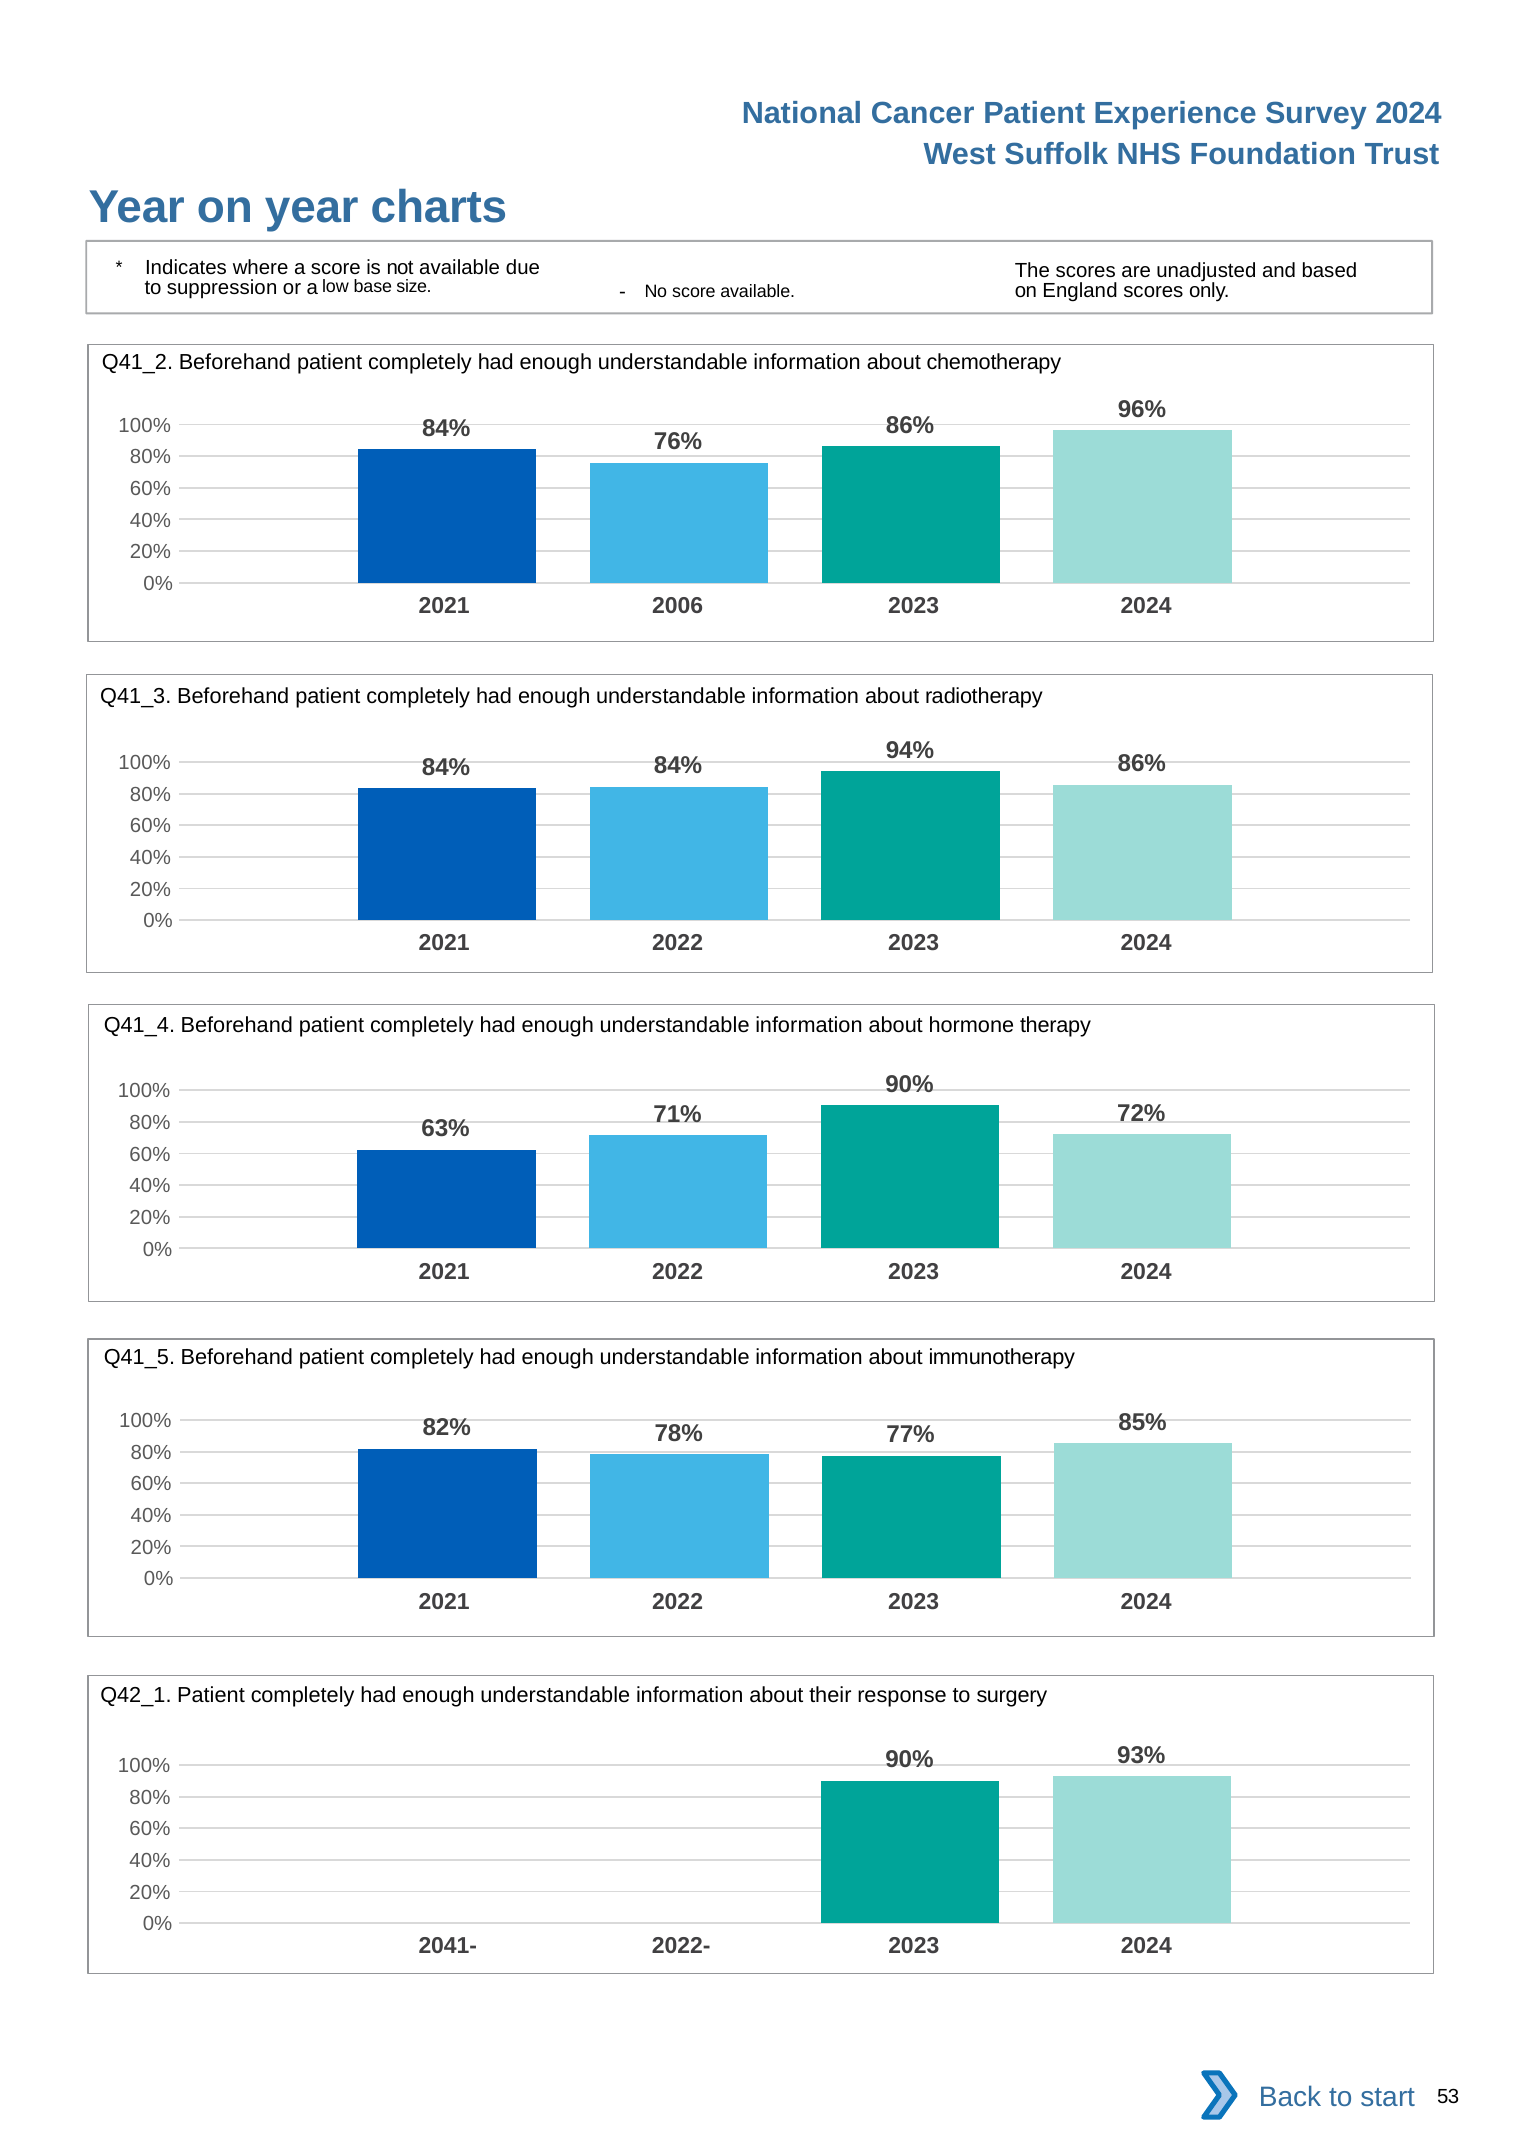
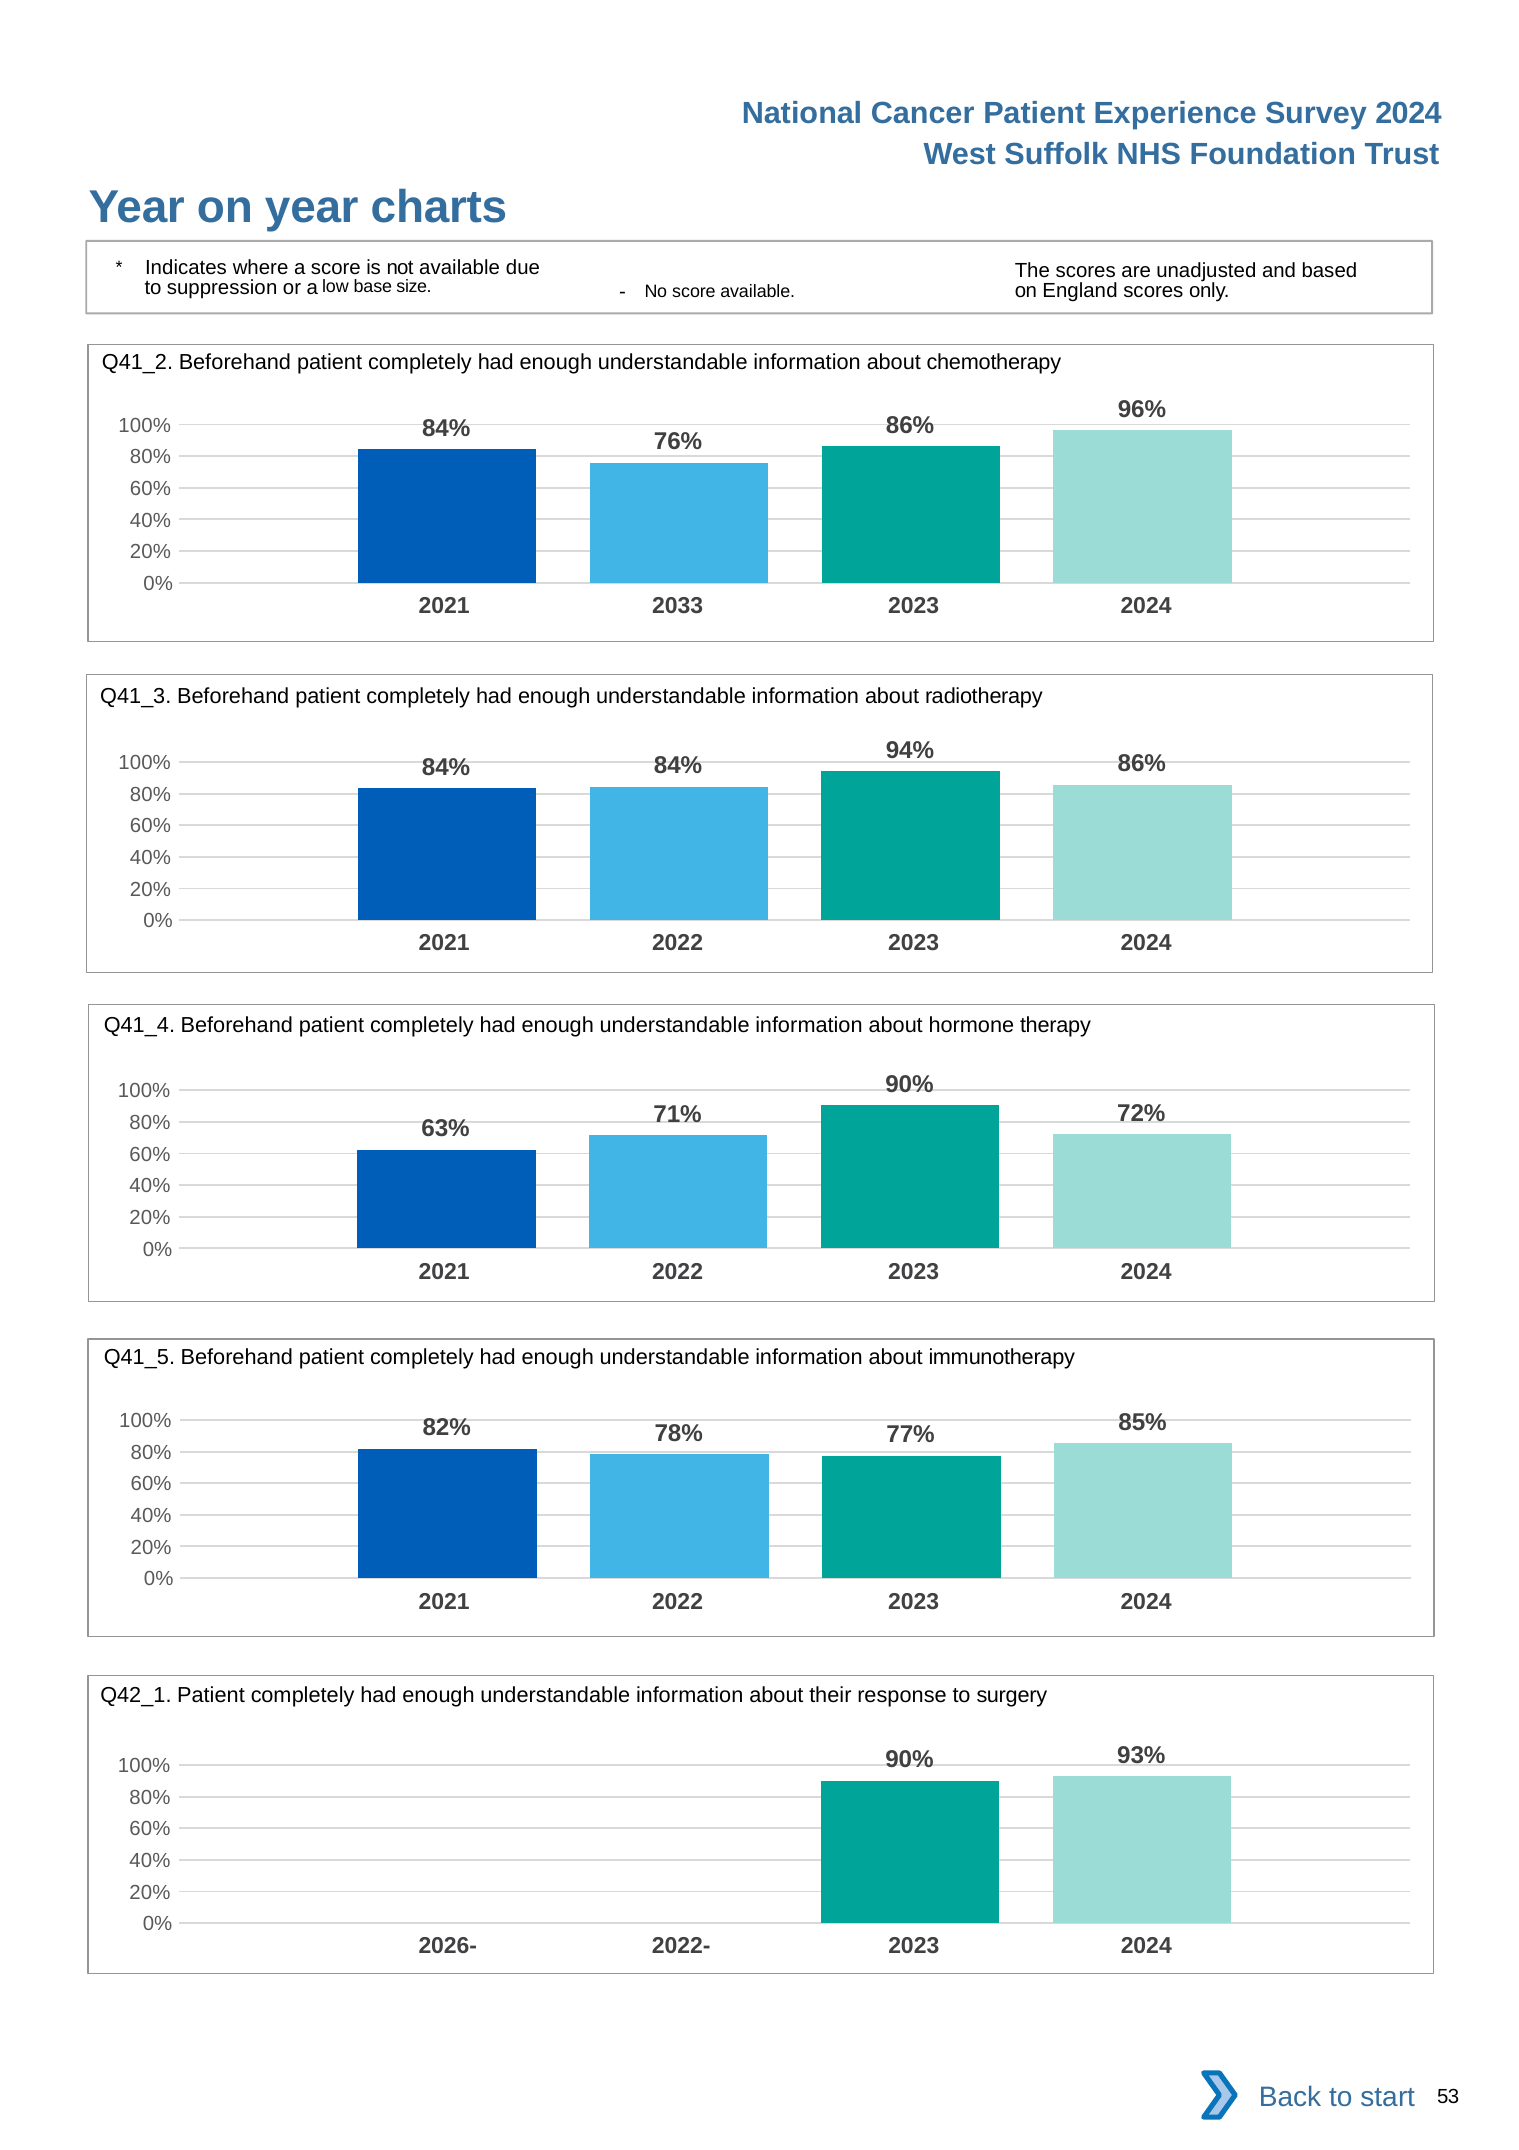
2006: 2006 -> 2033
2041-: 2041- -> 2026-
